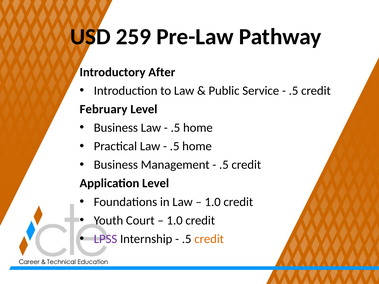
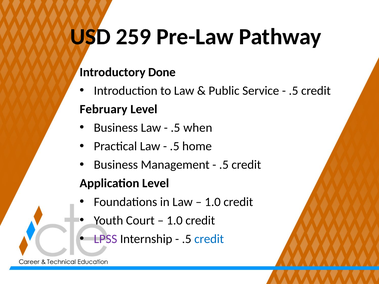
After: After -> Done
home at (198, 128): home -> when
credit at (209, 239) colour: orange -> blue
